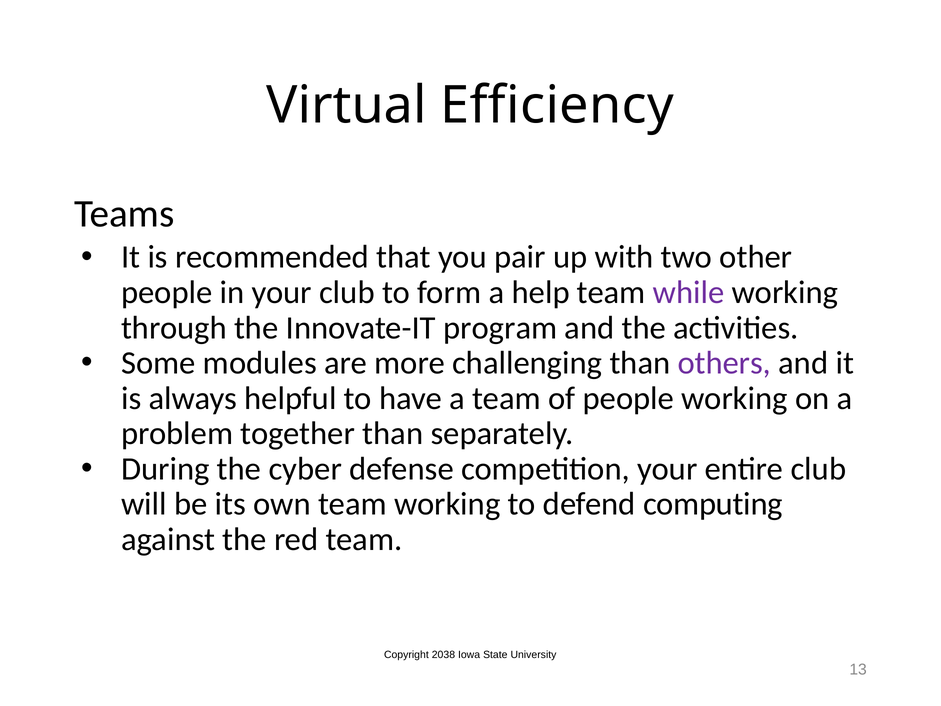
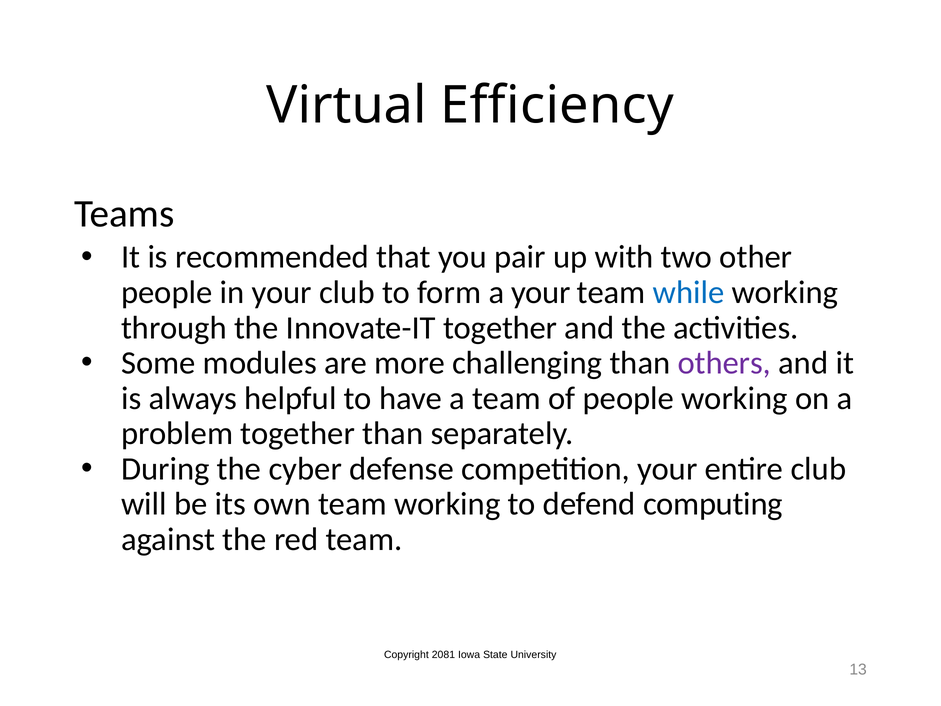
a help: help -> your
while colour: purple -> blue
Innovate-IT program: program -> together
2038: 2038 -> 2081
